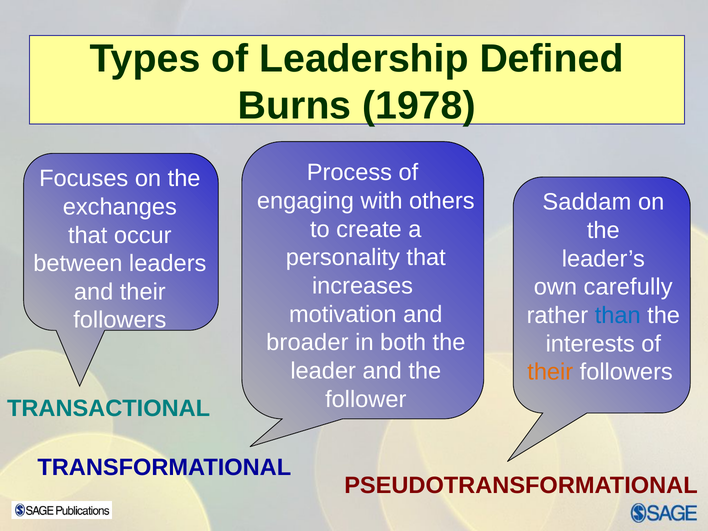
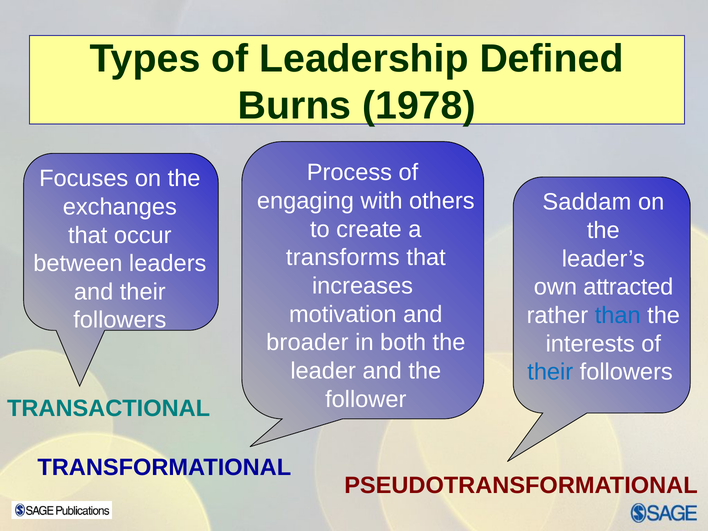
personality: personality -> transforms
carefully: carefully -> attracted
their at (550, 372) colour: orange -> blue
